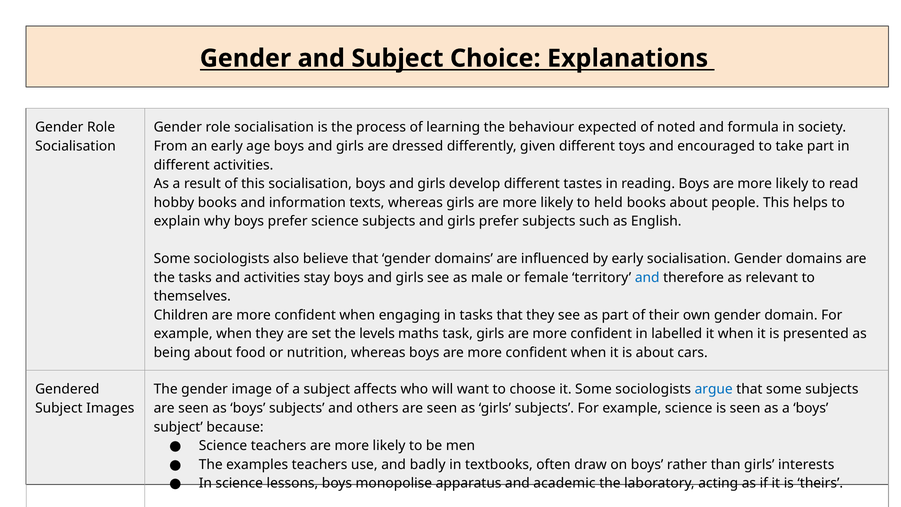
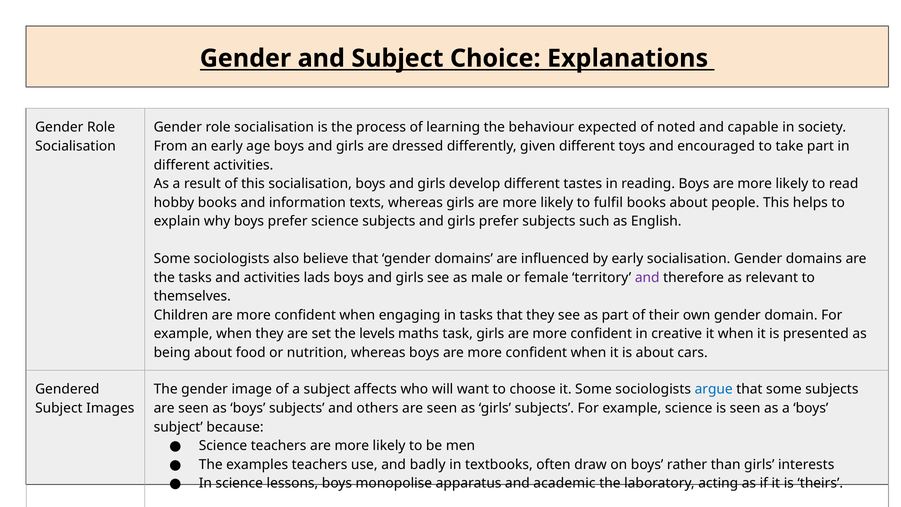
formula: formula -> capable
held: held -> fulfil
stay: stay -> lads
and at (647, 278) colour: blue -> purple
labelled: labelled -> creative
